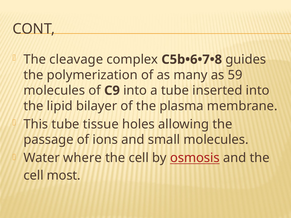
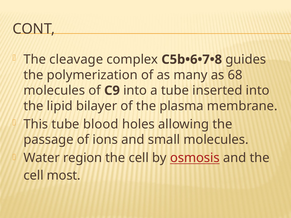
59: 59 -> 68
tissue: tissue -> blood
where: where -> region
